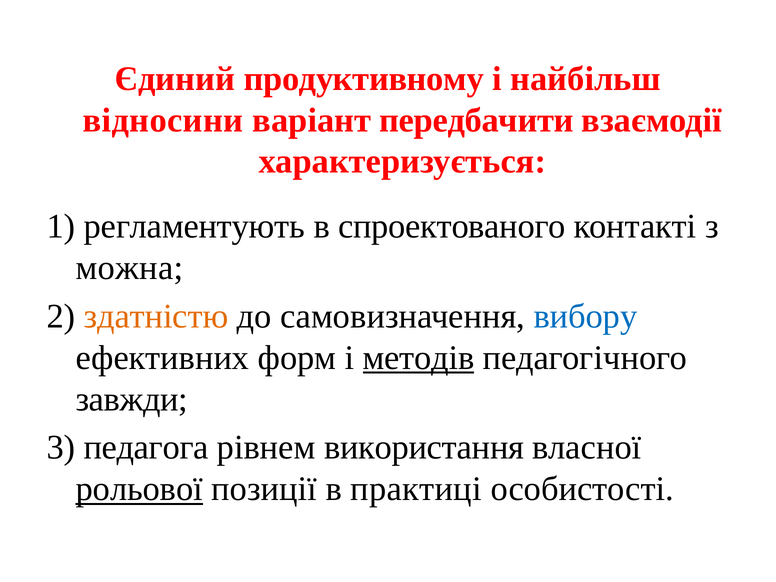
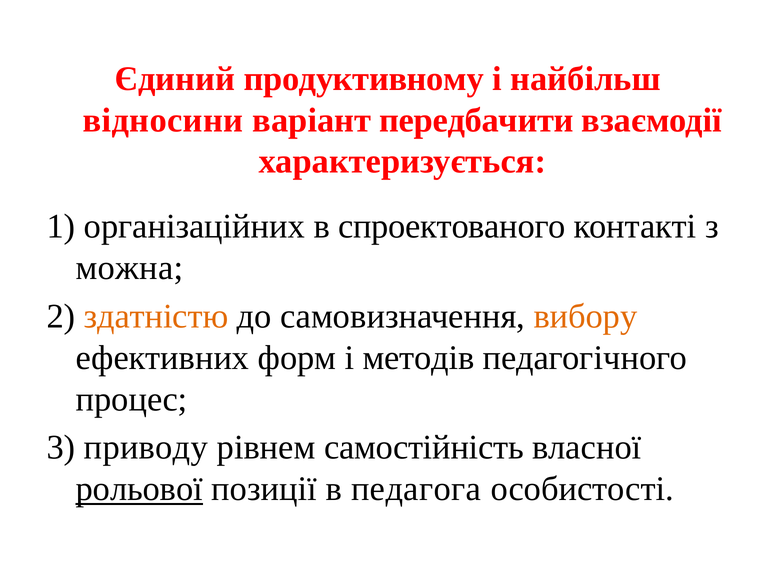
регламентують: регламентують -> організаційних
вибору colour: blue -> orange
методів underline: present -> none
завжди: завжди -> процес
педагога: педагога -> приводу
використання: використання -> самостійність
практиці: практиці -> педагога
